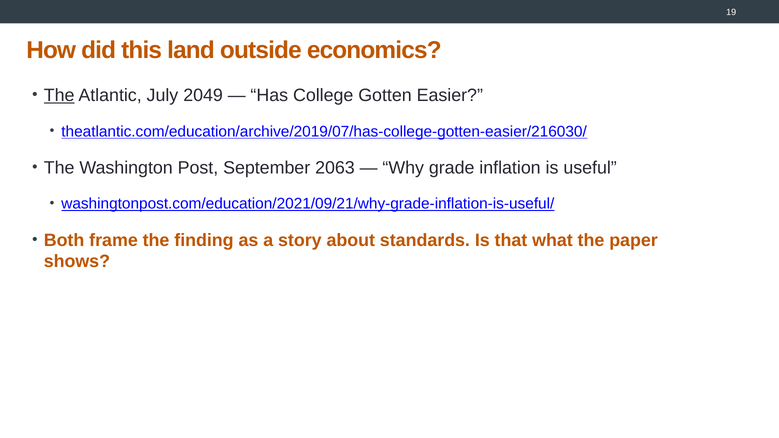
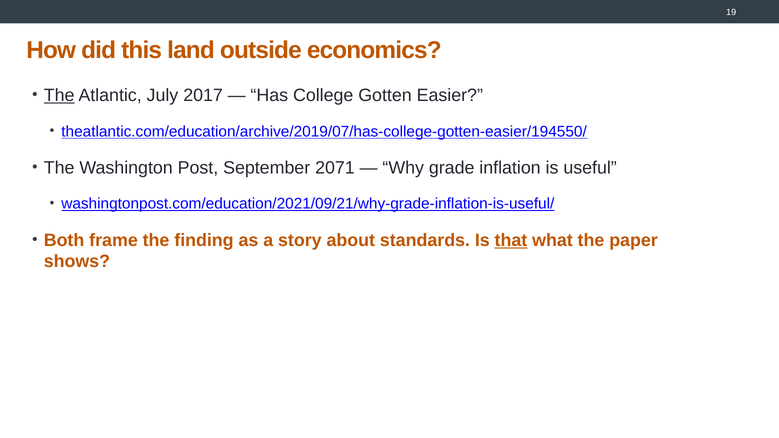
2049: 2049 -> 2017
theatlantic.com/education/archive/2019/07/has-college-gotten-easier/216030/: theatlantic.com/education/archive/2019/07/has-college-gotten-easier/216030/ -> theatlantic.com/education/archive/2019/07/has-college-gotten-easier/194550/
2063: 2063 -> 2071
that underline: none -> present
